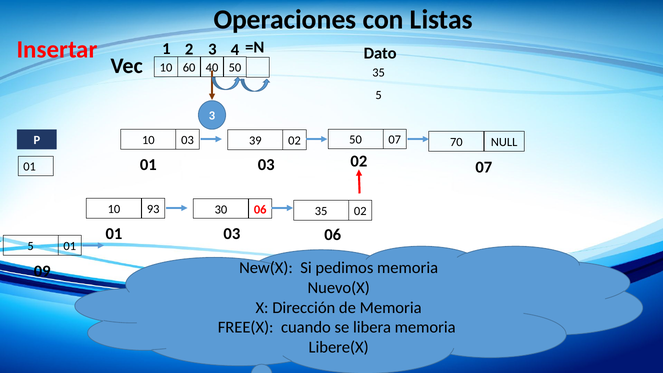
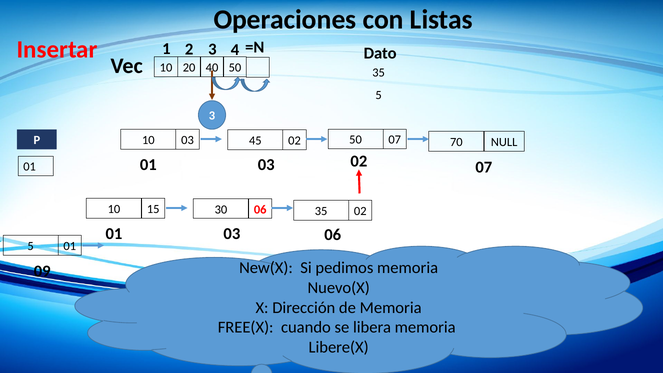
60: 60 -> 20
39: 39 -> 45
93: 93 -> 15
